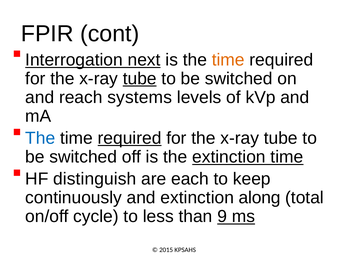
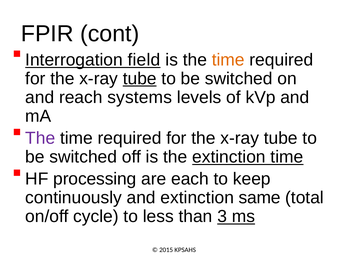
next: next -> field
The at (40, 138) colour: blue -> purple
required at (130, 138) underline: present -> none
distinguish: distinguish -> processing
along: along -> same
9: 9 -> 3
